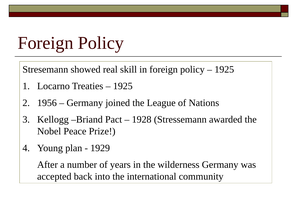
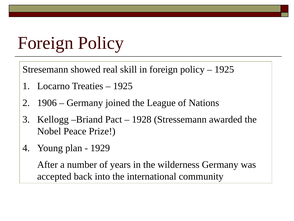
1956: 1956 -> 1906
